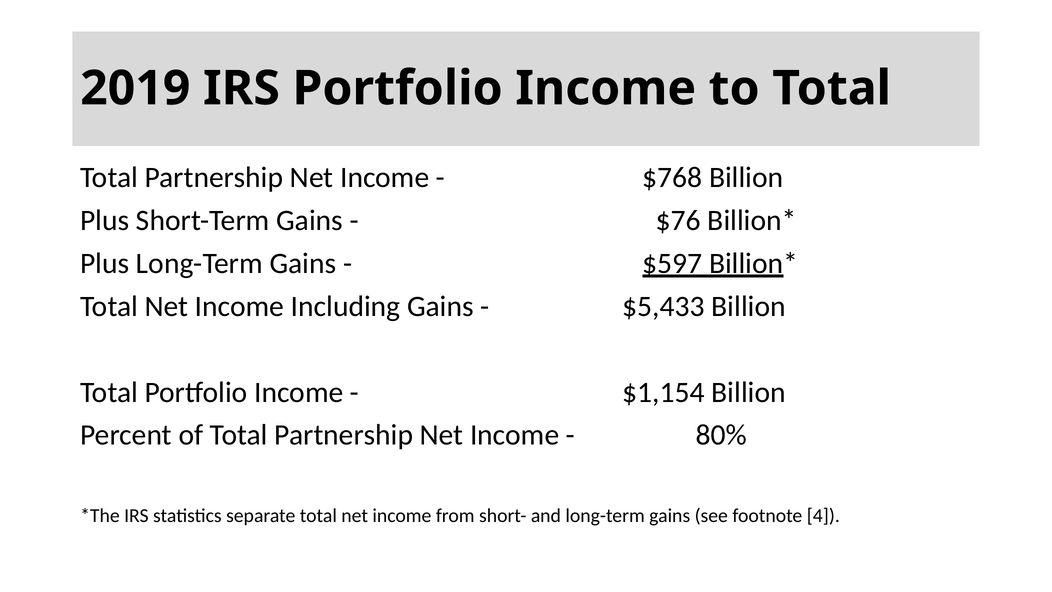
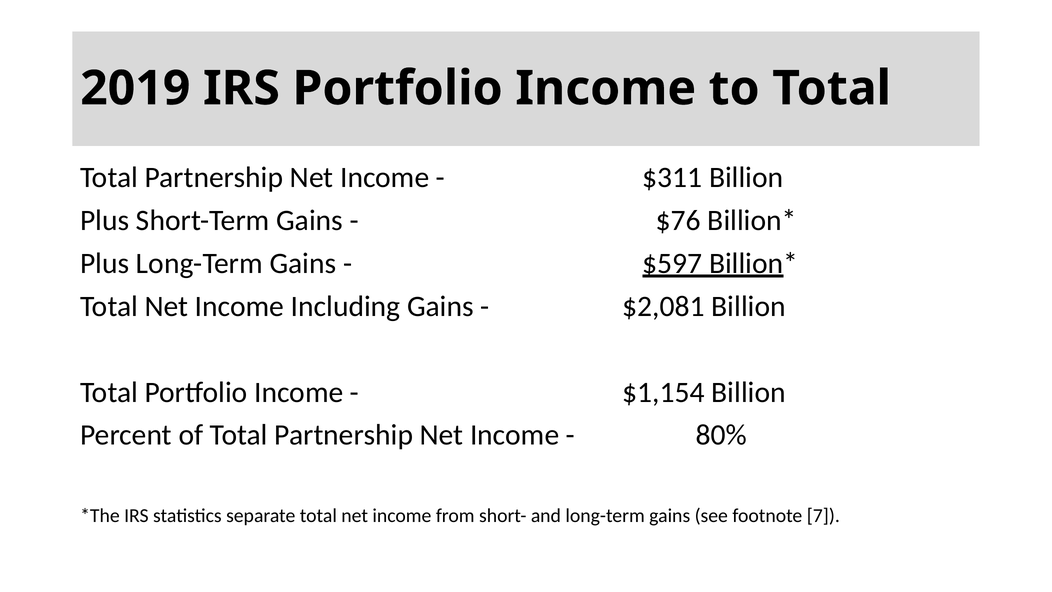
$768: $768 -> $311
$5,433: $5,433 -> $2,081
4: 4 -> 7
